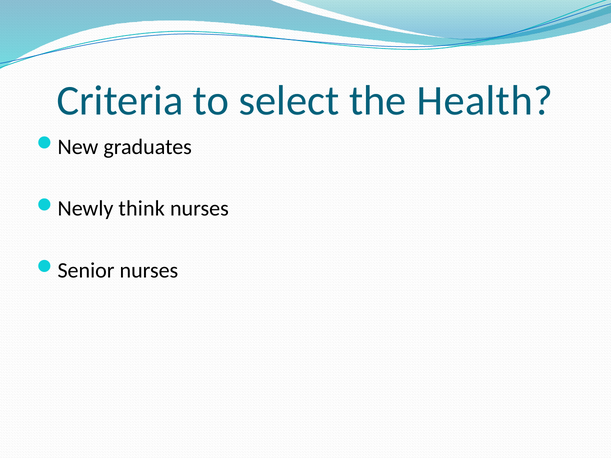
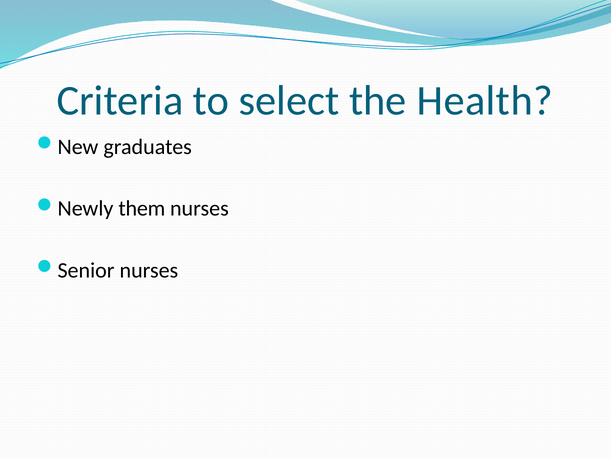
think: think -> them
